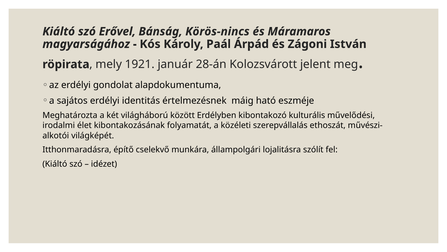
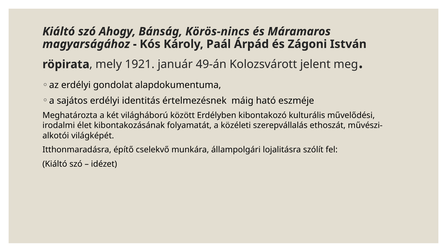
Erővel: Erővel -> Ahogy
28-án: 28-án -> 49-án
